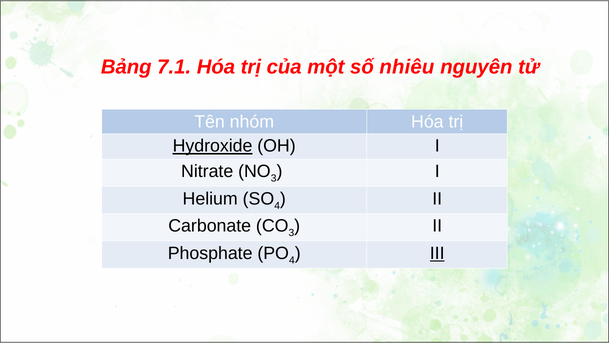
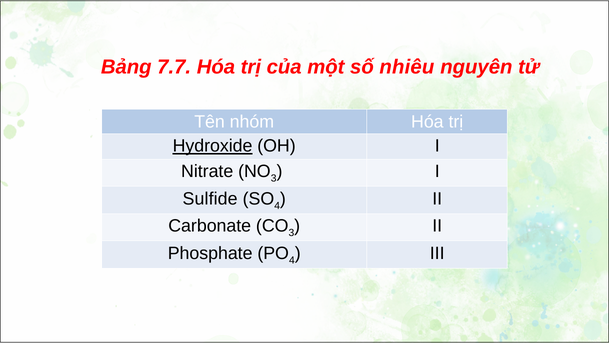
7.1: 7.1 -> 7.7
Helium: Helium -> Sulfide
III underline: present -> none
